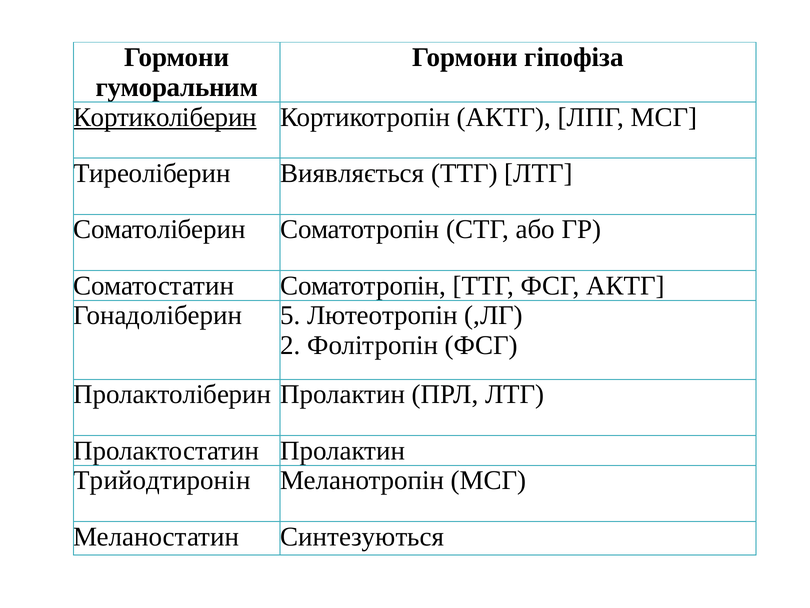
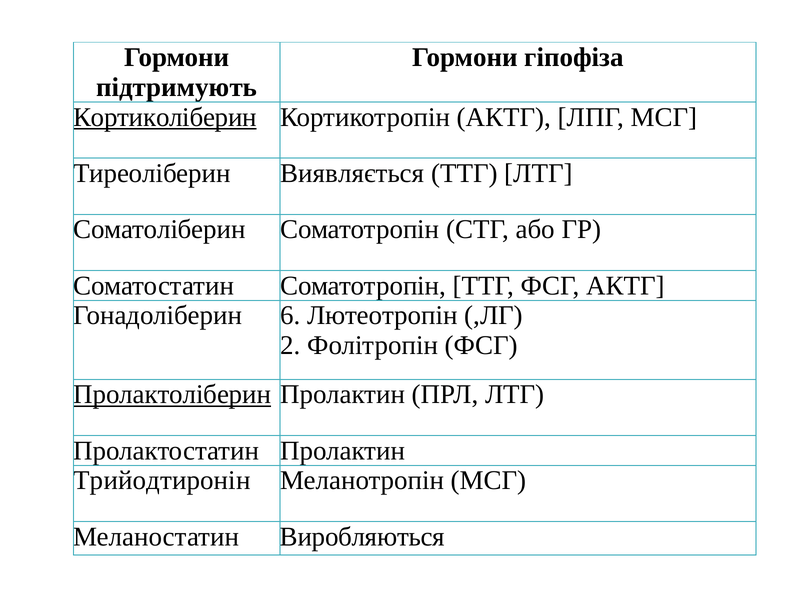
гуморальним: гуморальним -> підтримують
5: 5 -> 6
Пролактоліберин underline: none -> present
Синтезуються: Синтезуються -> Виробляються
